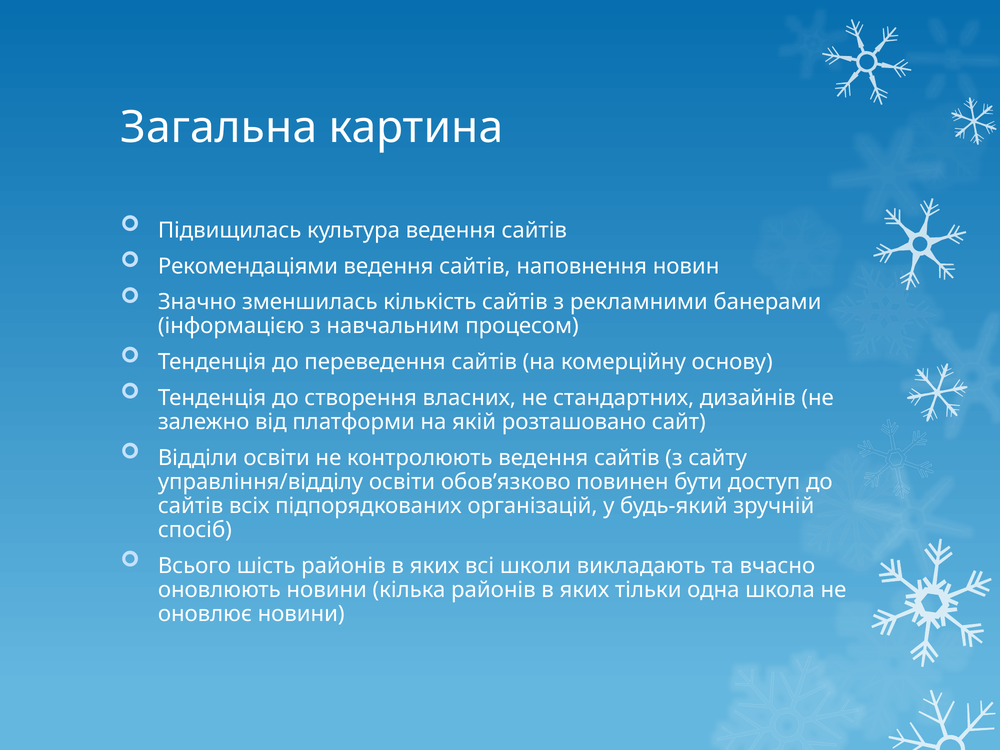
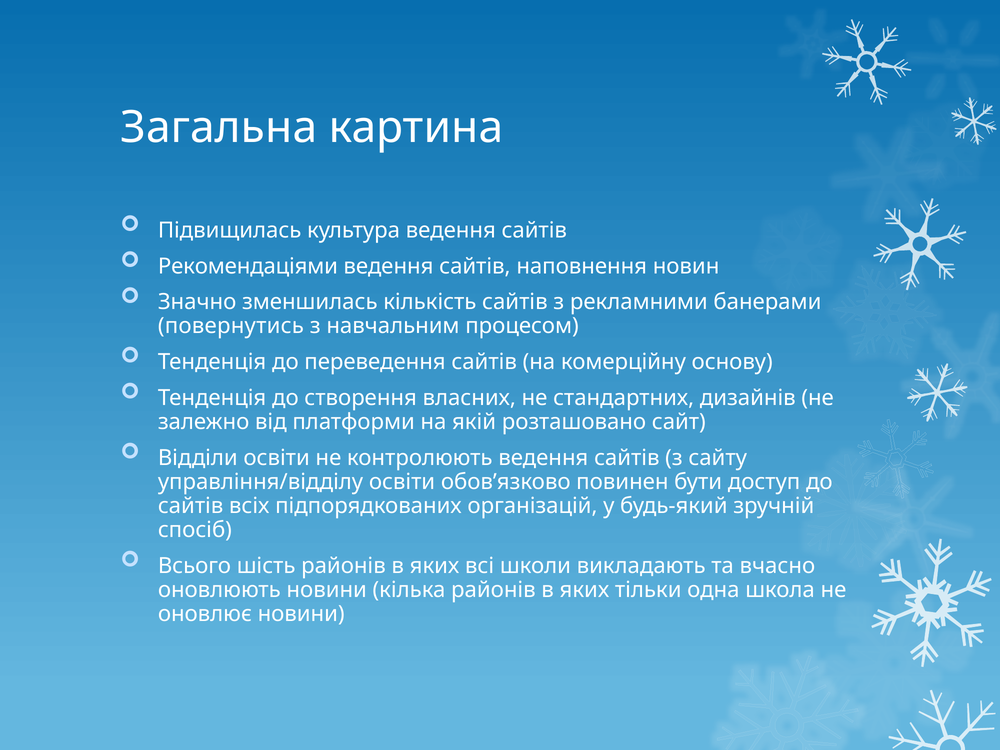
інформацією: інформацією -> повернутись
